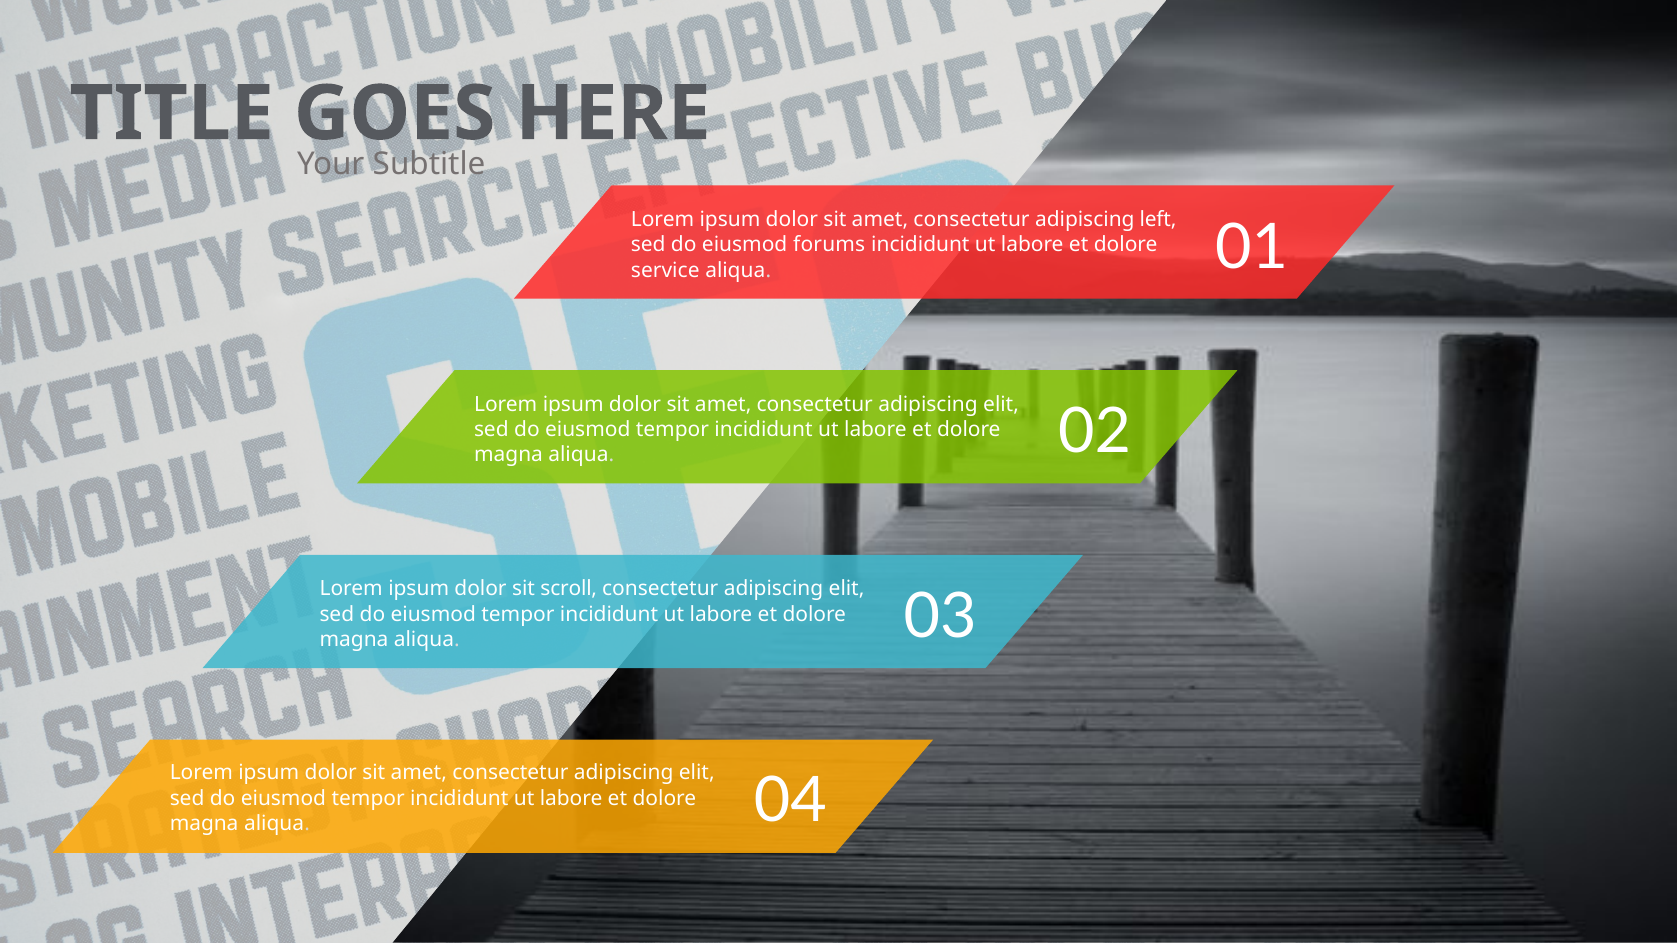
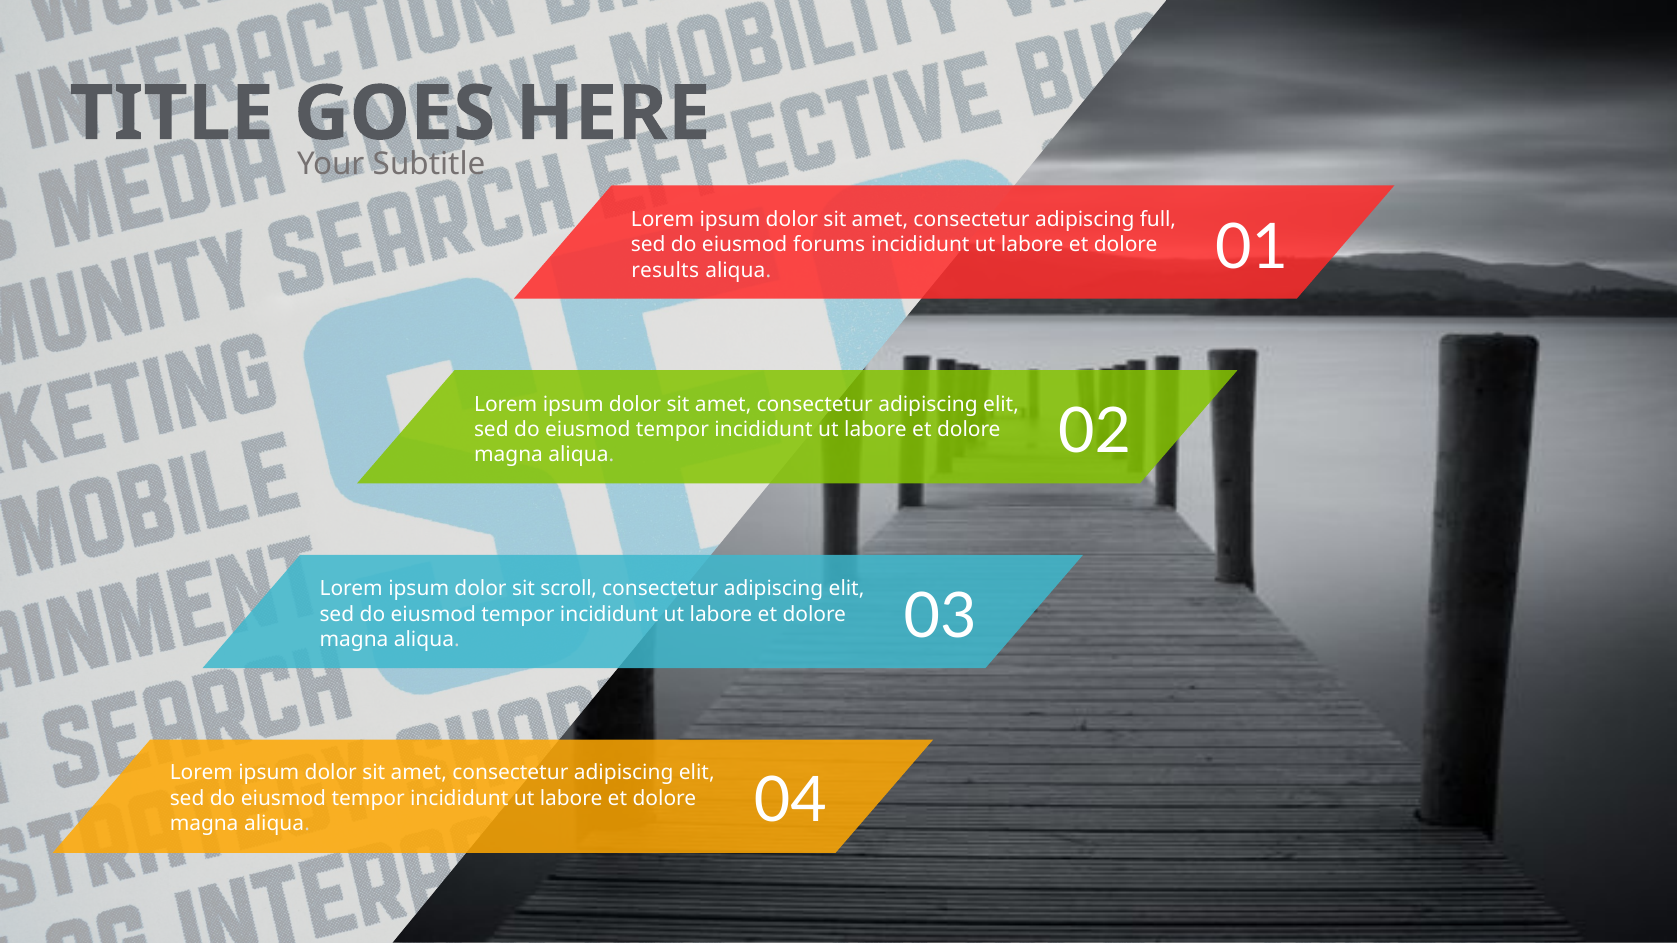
left: left -> full
service: service -> results
